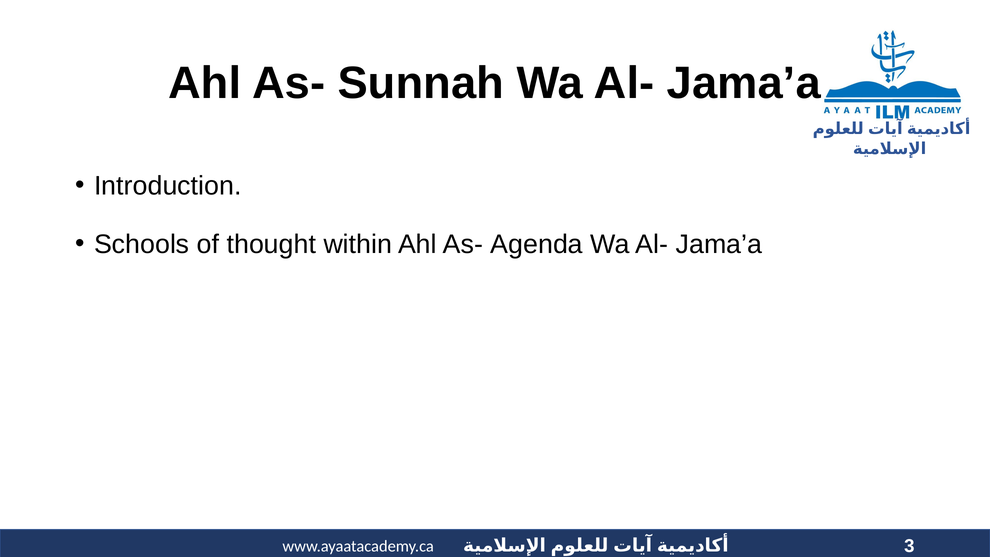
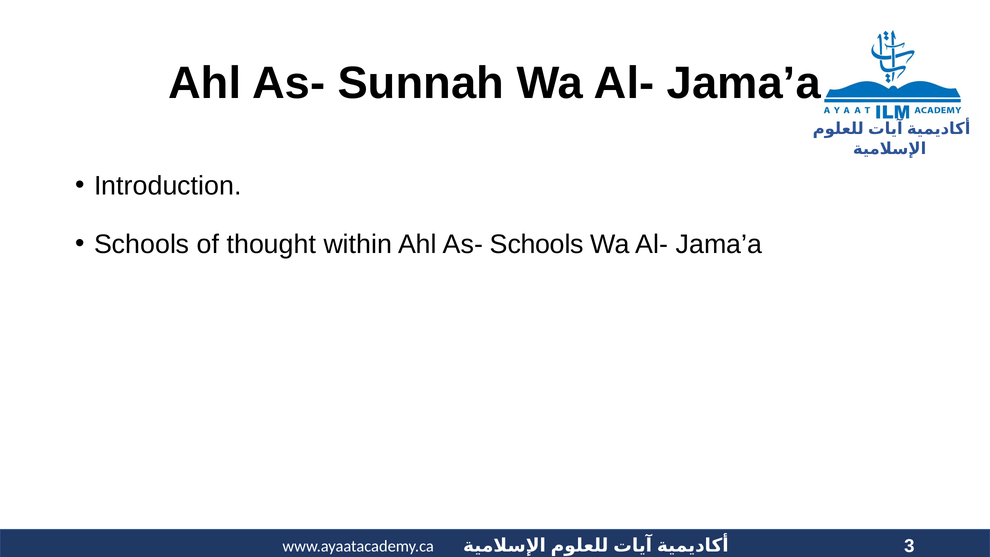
As- Agenda: Agenda -> Schools
